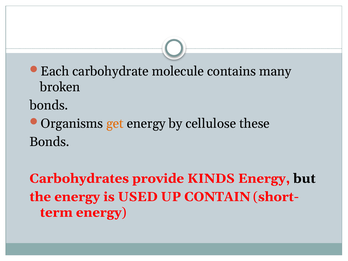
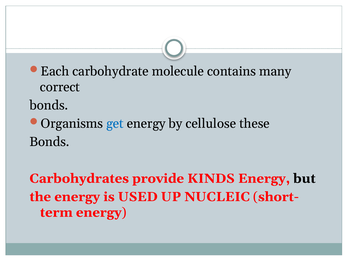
broken: broken -> correct
get colour: orange -> blue
CONTAIN: CONTAIN -> NUCLEIC
